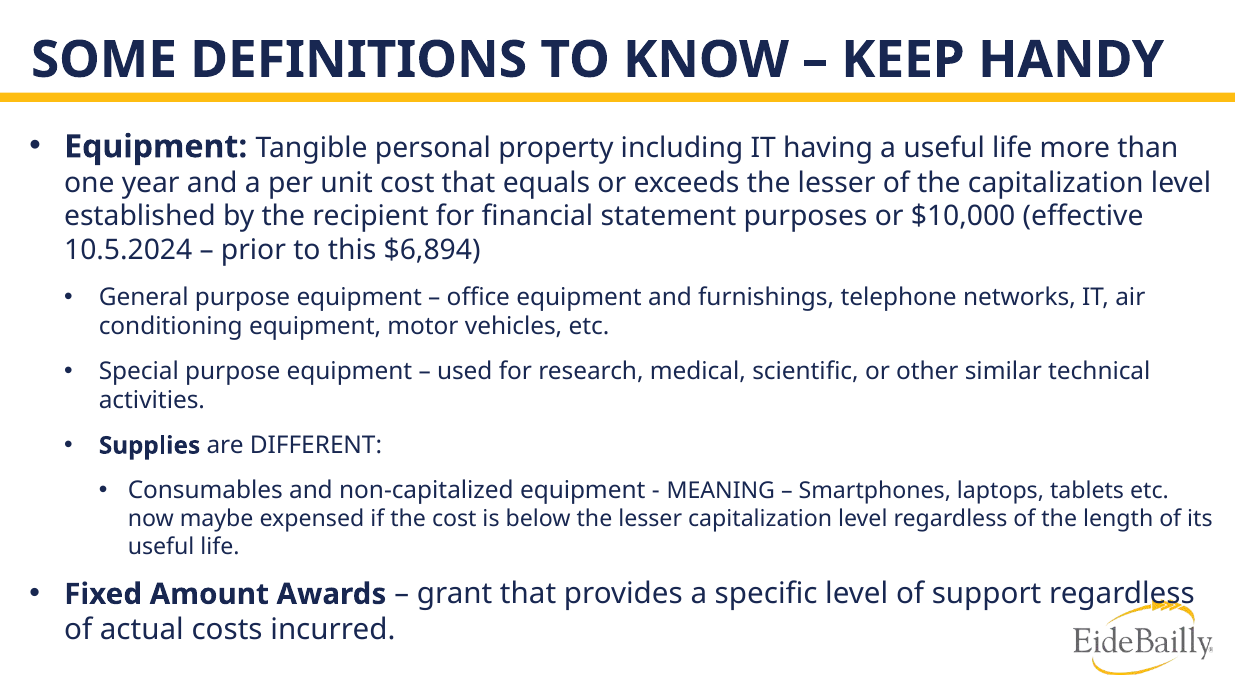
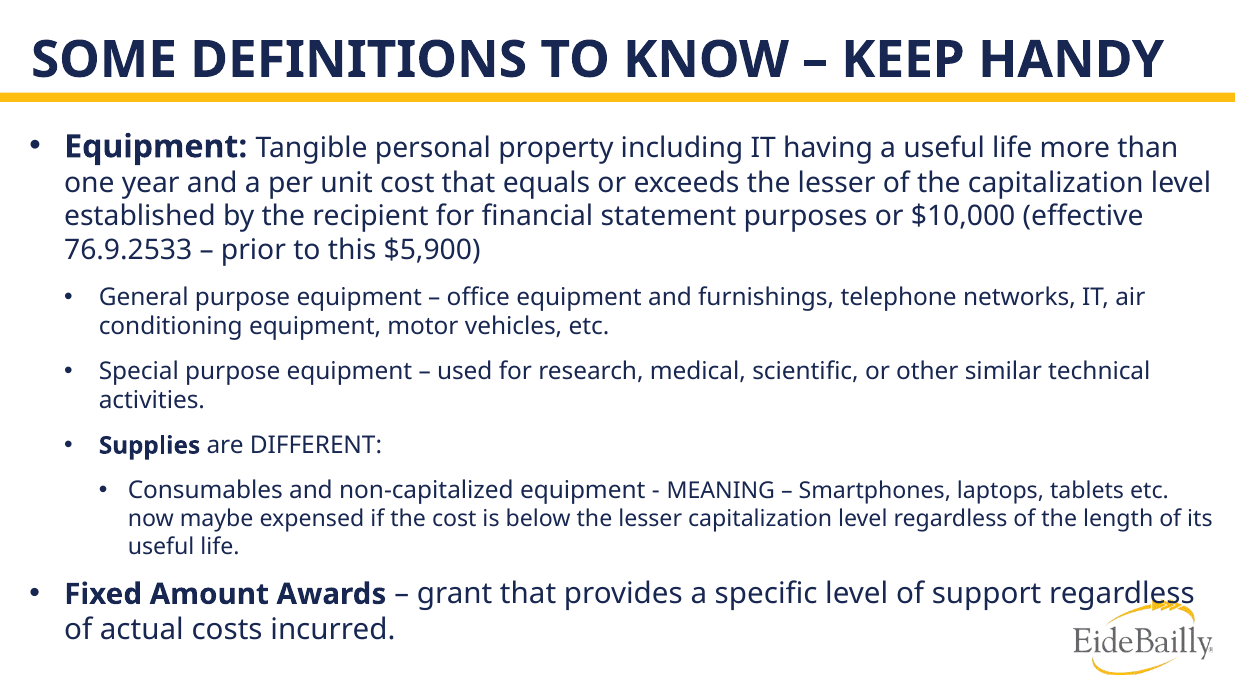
10.5.2024: 10.5.2024 -> 76.9.2533
$6,894: $6,894 -> $5,900
